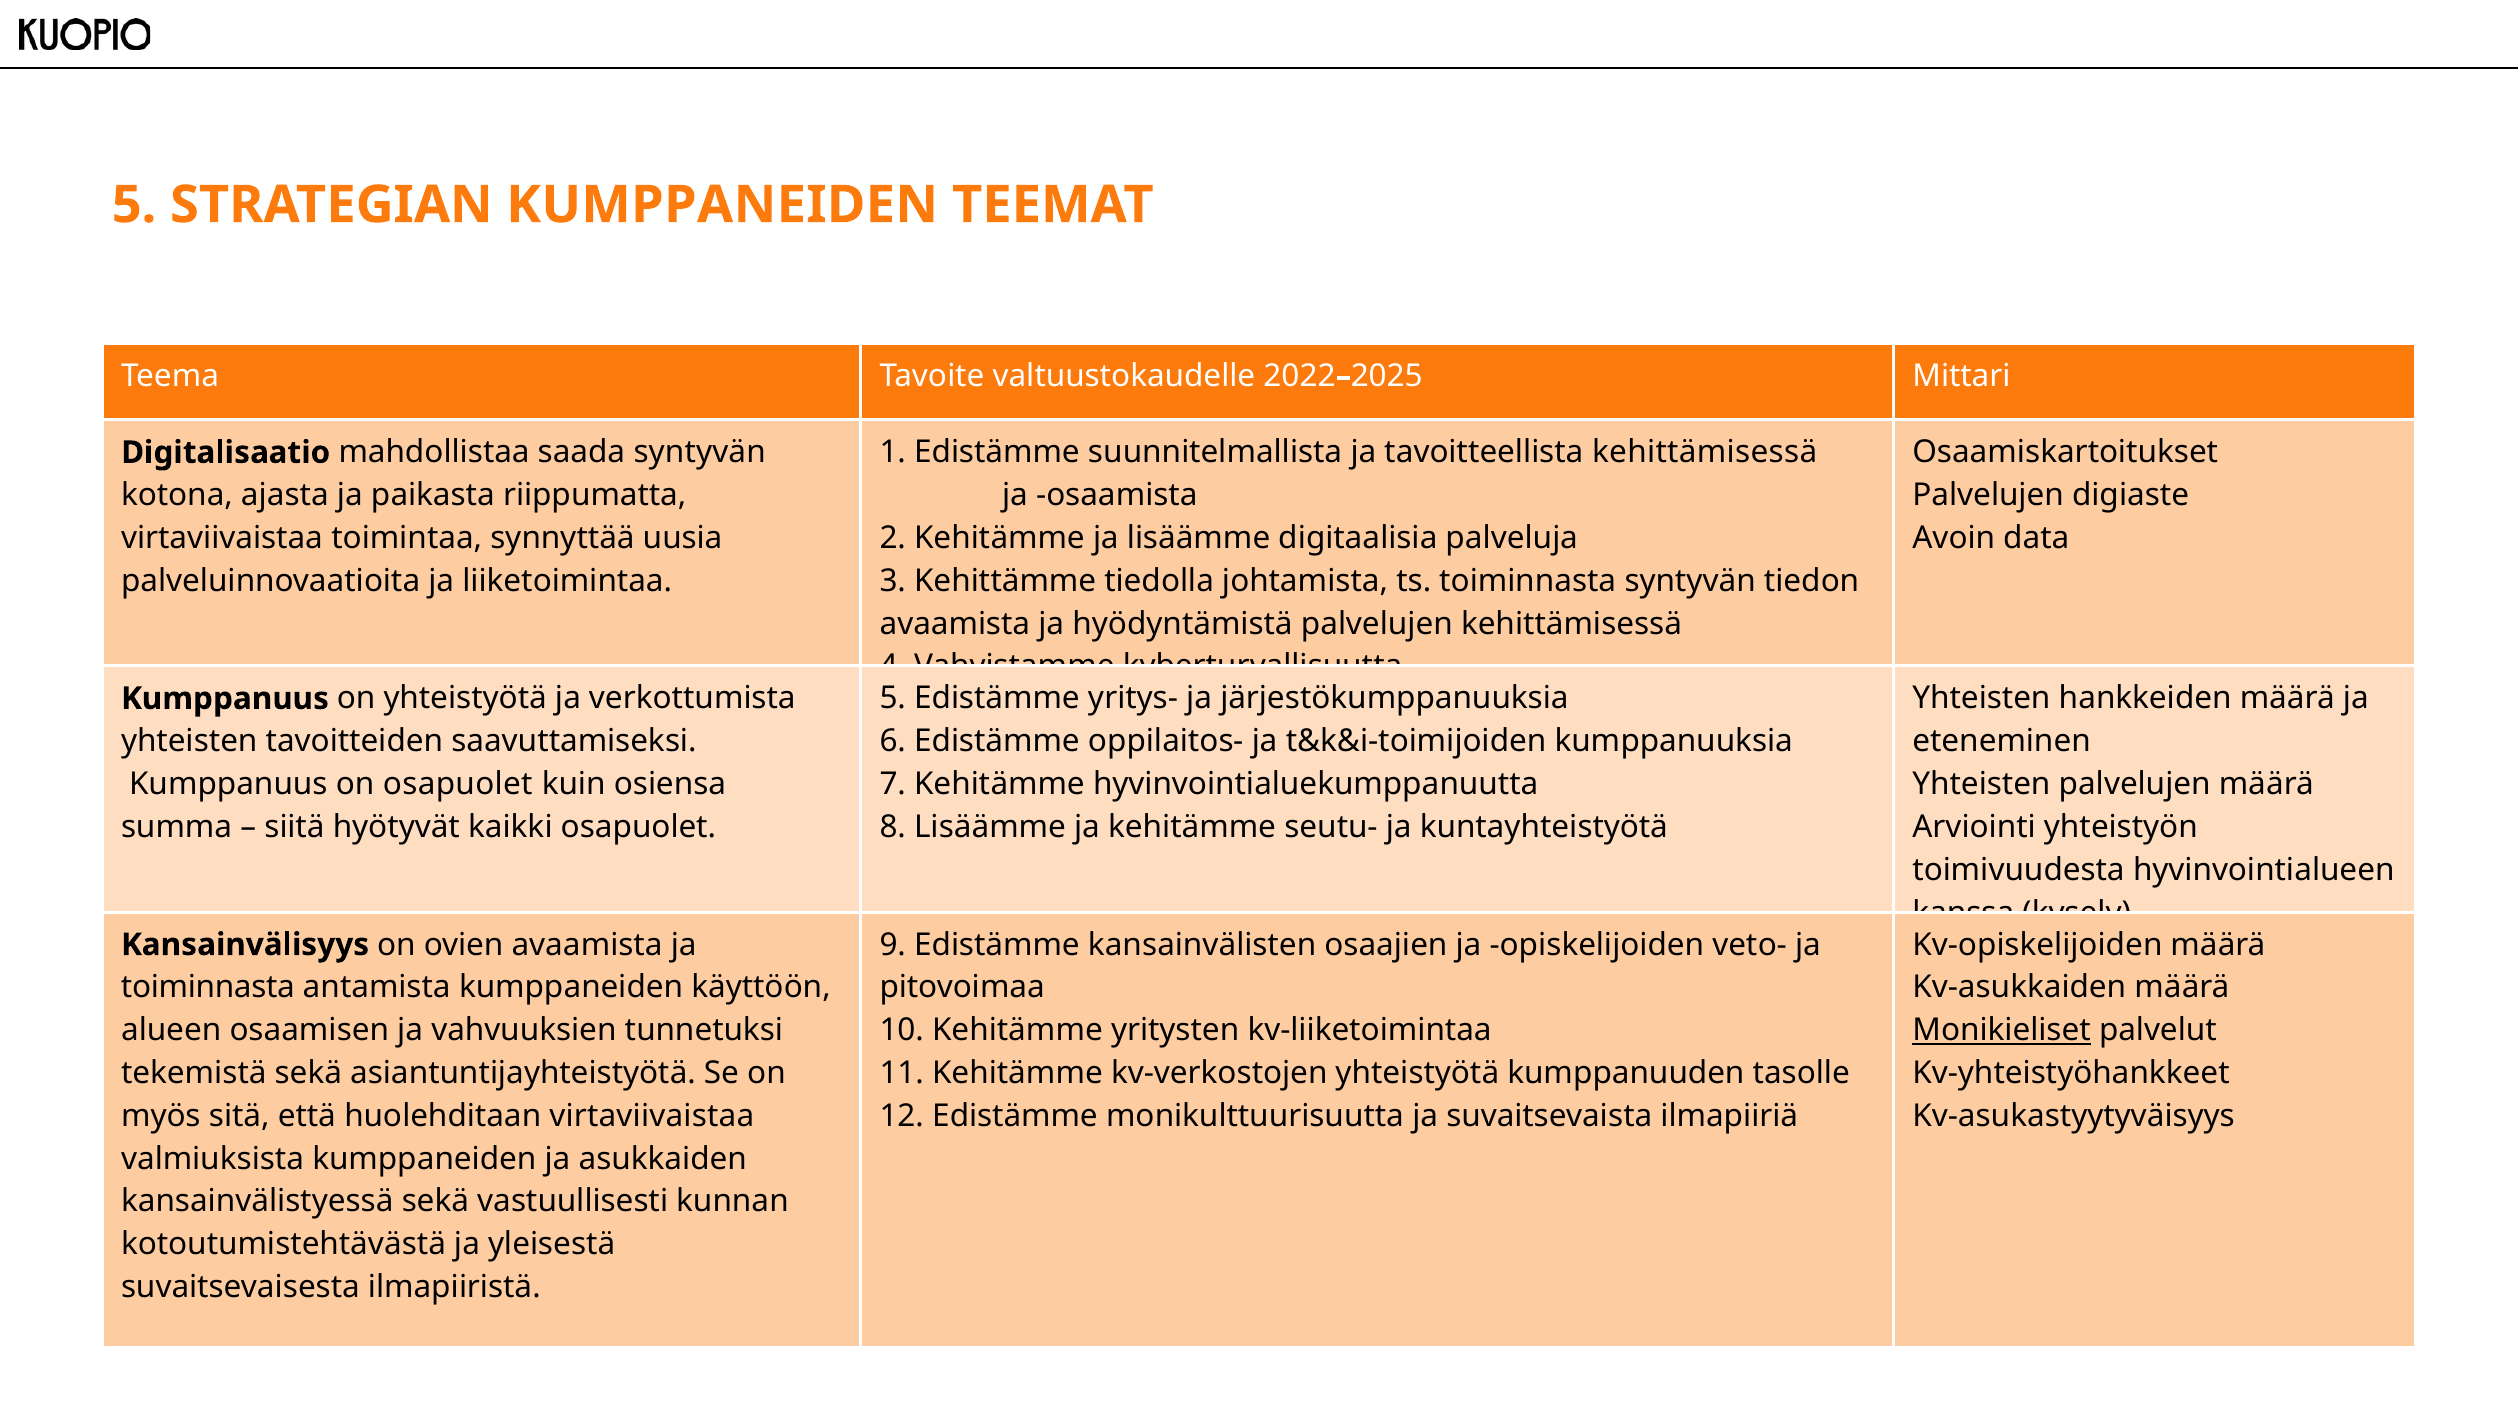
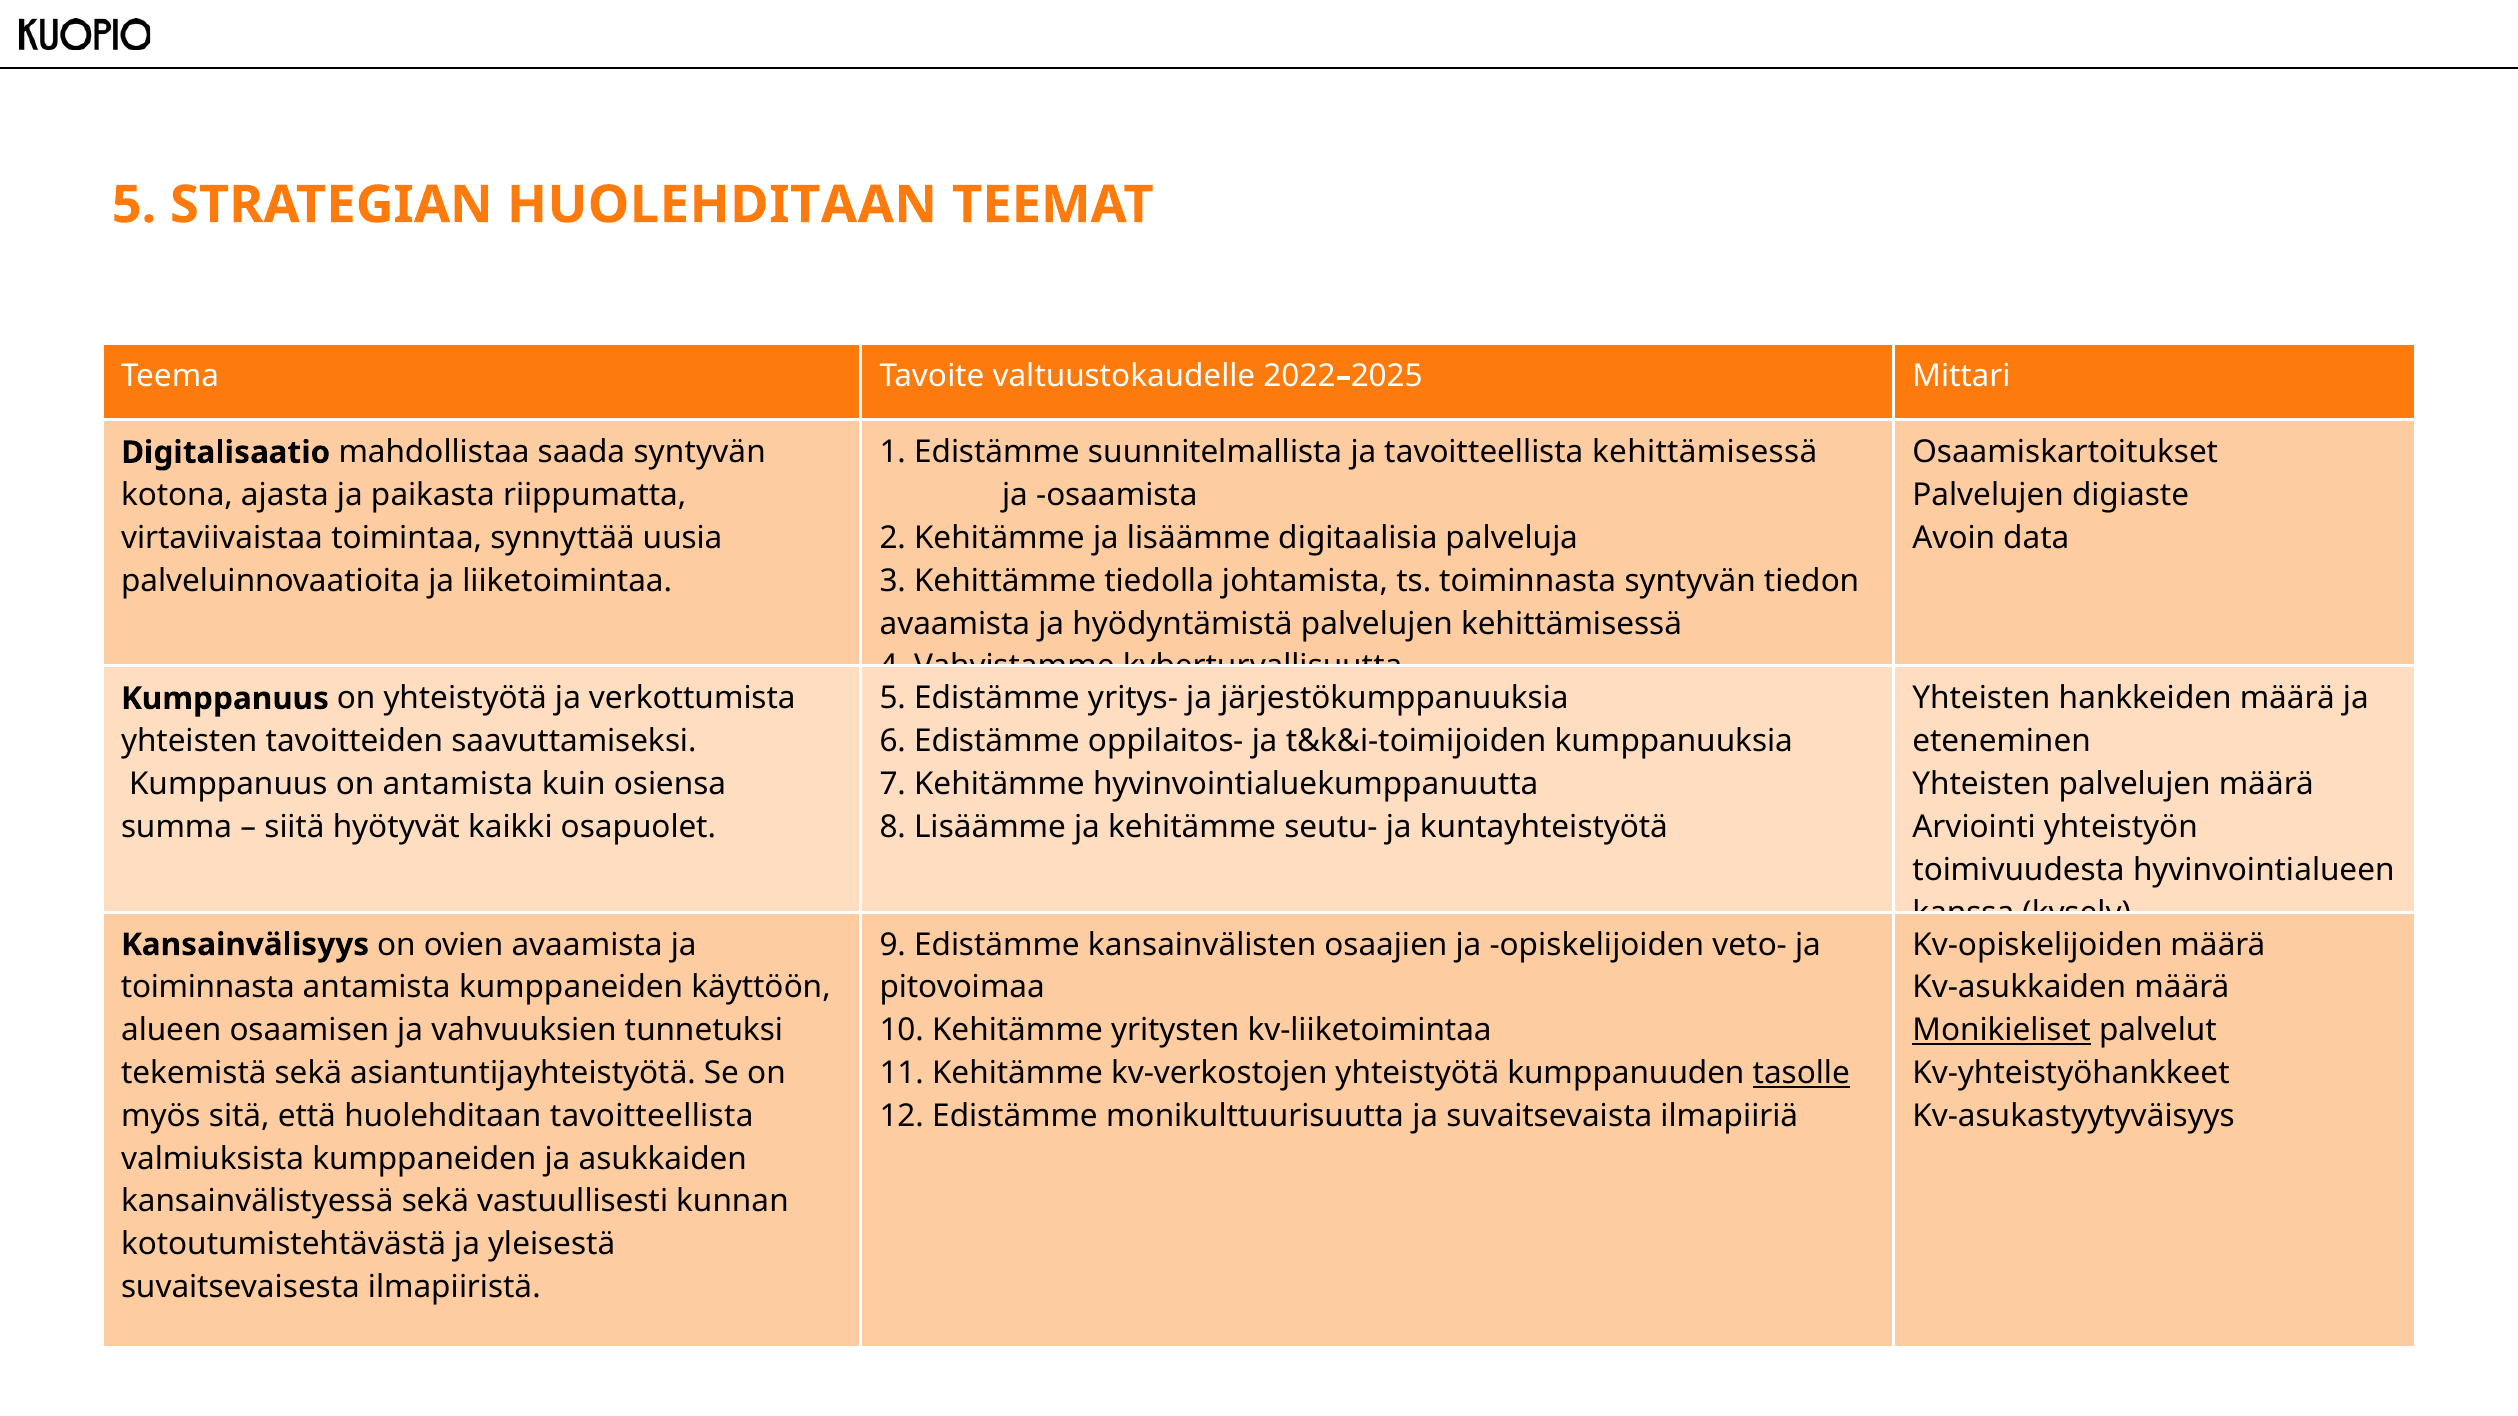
STRATEGIAN KUMPPANEIDEN: KUMPPANEIDEN -> HUOLEHDITAAN
on osapuolet: osapuolet -> antamista
tasolle underline: none -> present
huolehditaan virtaviivaistaa: virtaviivaistaa -> tavoitteellista
